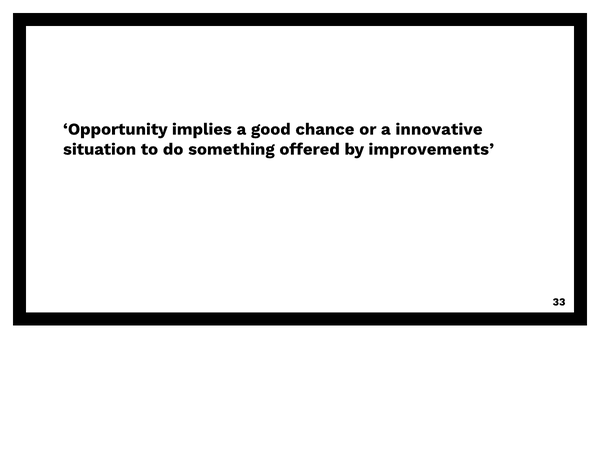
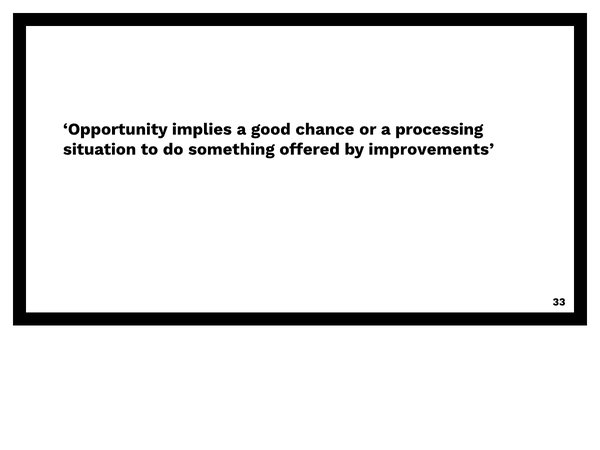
innovative: innovative -> processing
